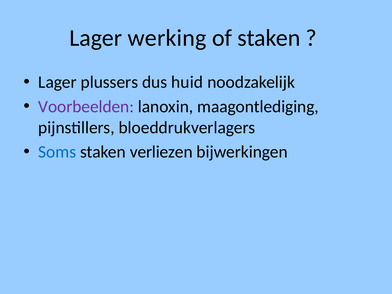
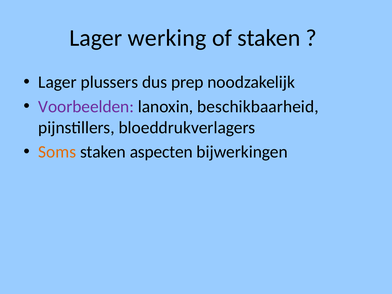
huid: huid -> prep
maagontlediging: maagontlediging -> beschikbaarheid
Soms colour: blue -> orange
verliezen: verliezen -> aspecten
